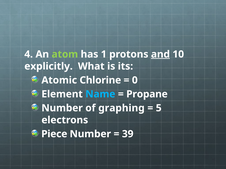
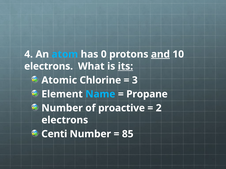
atom colour: light green -> light blue
1: 1 -> 0
explicitly at (49, 66): explicitly -> electrons
its underline: none -> present
0: 0 -> 3
graphing: graphing -> proactive
5: 5 -> 2
Piece: Piece -> Centi
39: 39 -> 85
